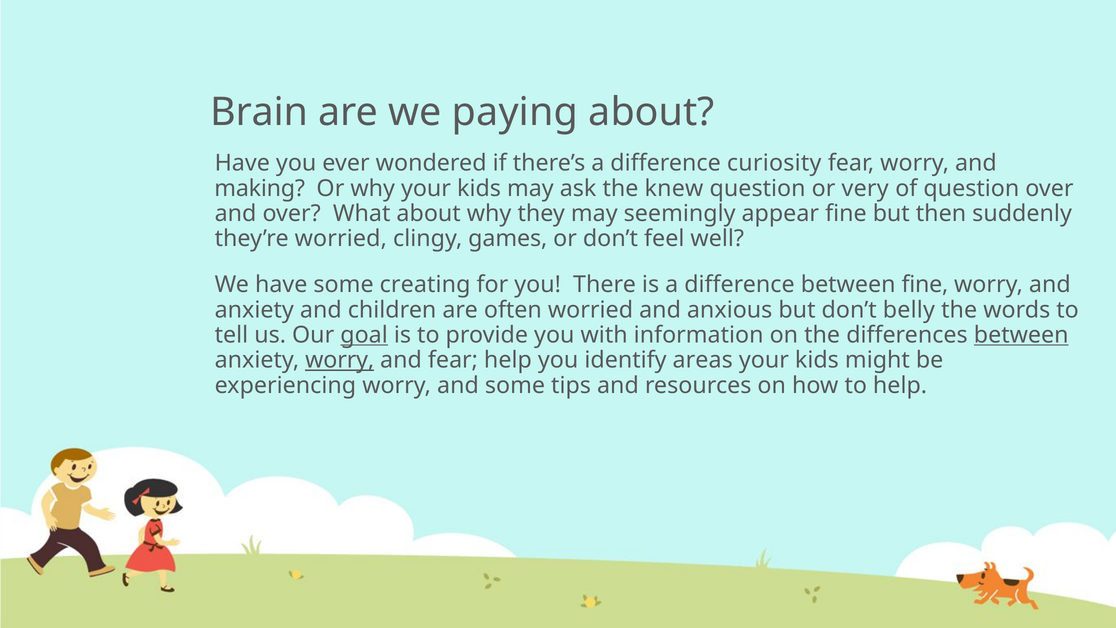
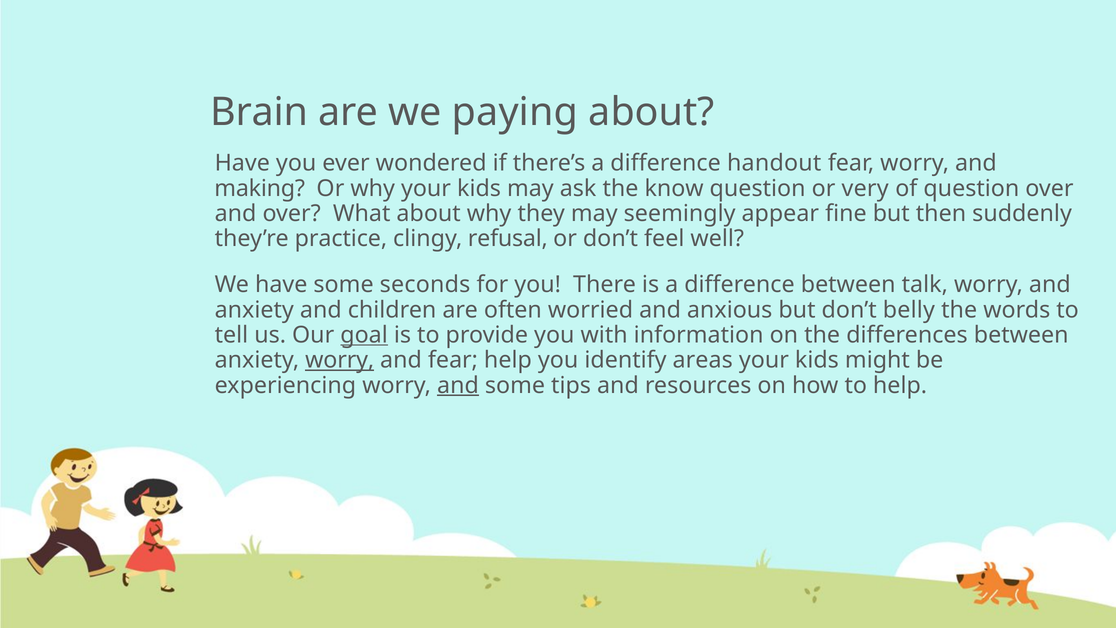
curiosity: curiosity -> handout
knew: knew -> know
they’re worried: worried -> practice
games: games -> refusal
creating: creating -> seconds
between fine: fine -> talk
between at (1021, 335) underline: present -> none
and at (458, 385) underline: none -> present
